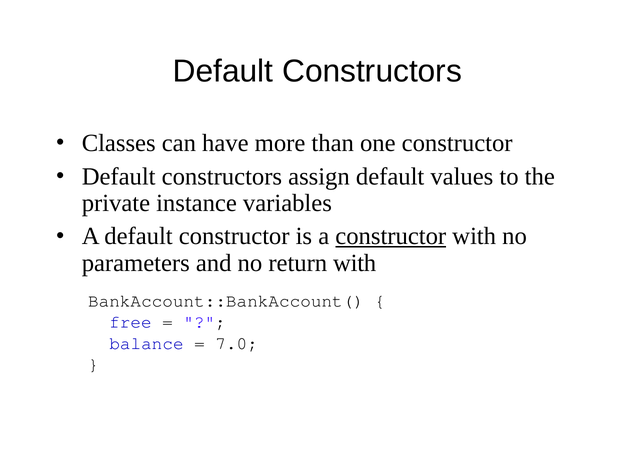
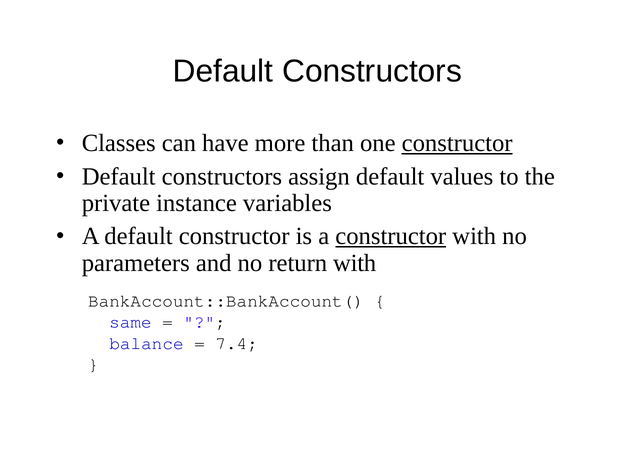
constructor at (457, 143) underline: none -> present
free: free -> same
7.0: 7.0 -> 7.4
